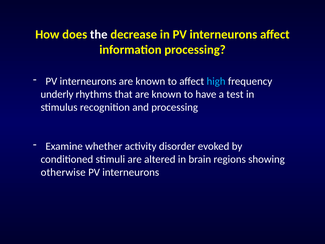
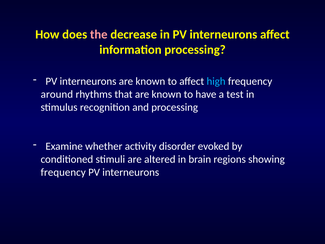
the colour: white -> pink
underly: underly -> around
otherwise at (63, 172): otherwise -> frequency
